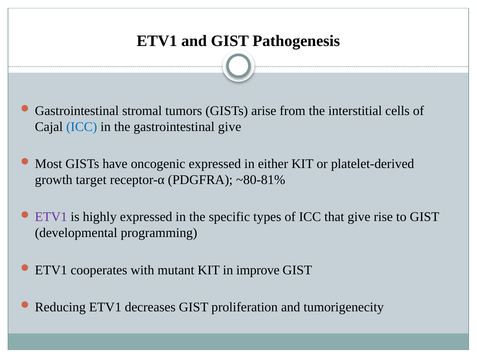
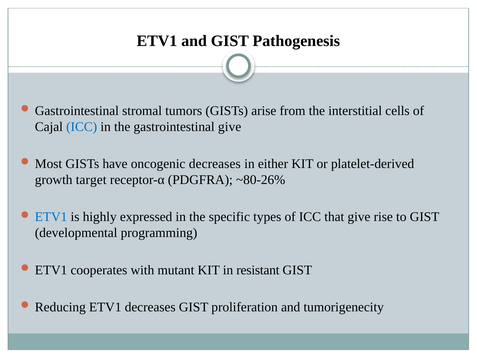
oncogenic expressed: expressed -> decreases
~80-81%: ~80-81% -> ~80-26%
ETV1 at (51, 217) colour: purple -> blue
improve: improve -> resistant
